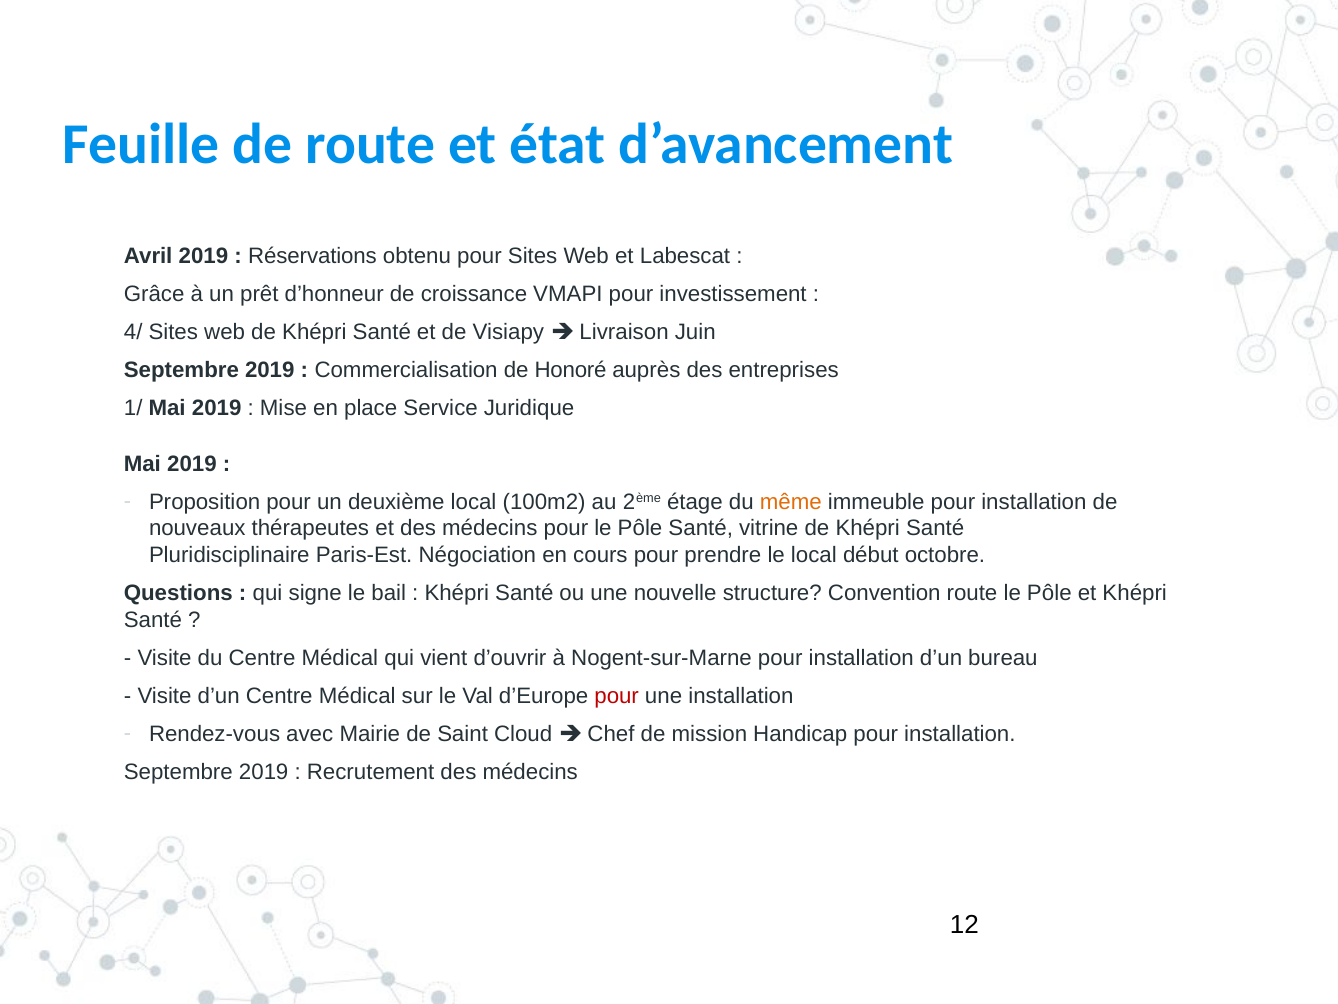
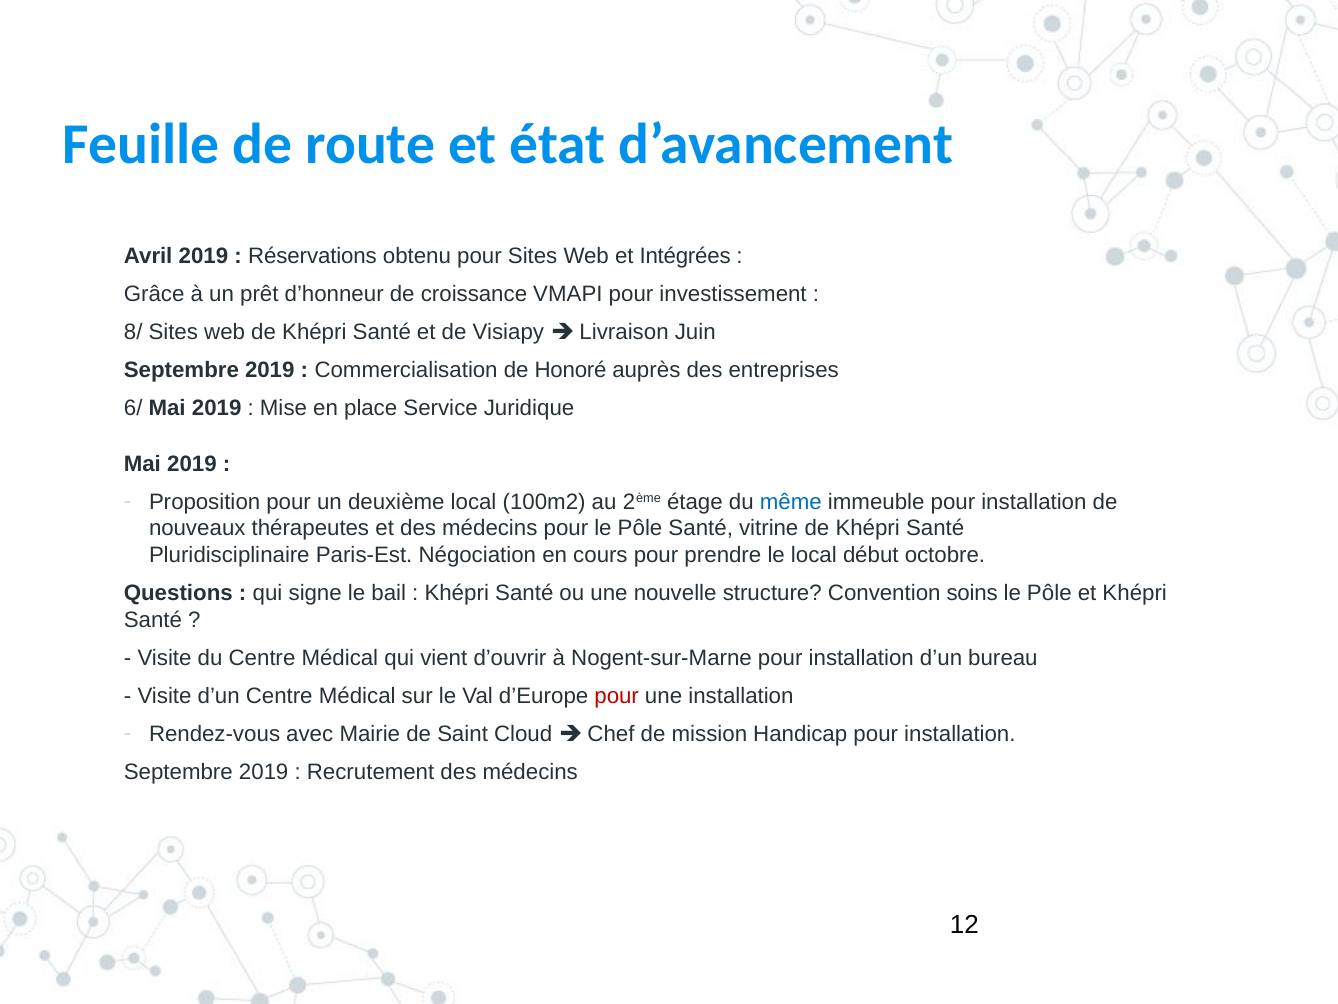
Labescat: Labescat -> Intégrées
4/: 4/ -> 8/
1/: 1/ -> 6/
même colour: orange -> blue
Convention route: route -> soins
